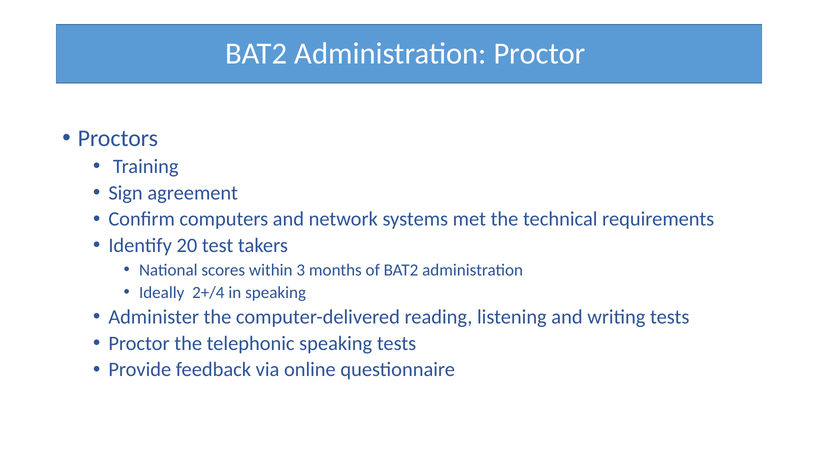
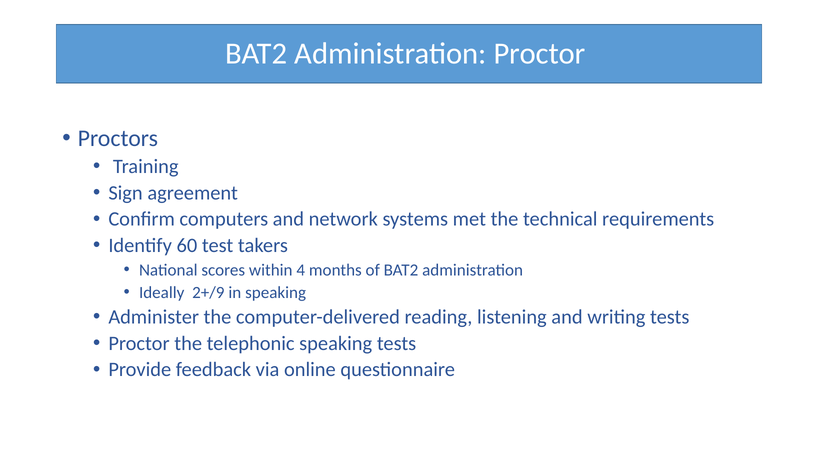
20: 20 -> 60
3: 3 -> 4
2+/4: 2+/4 -> 2+/9
